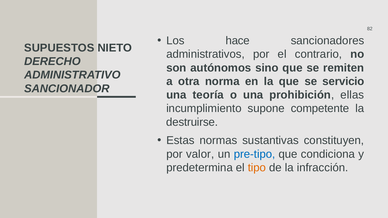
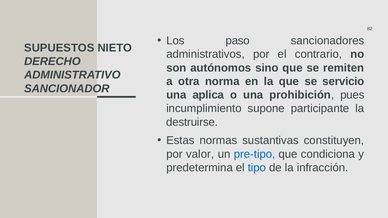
hace: hace -> paso
teoría: teoría -> aplica
ellas: ellas -> pues
competente: competente -> participante
tipo colour: orange -> blue
